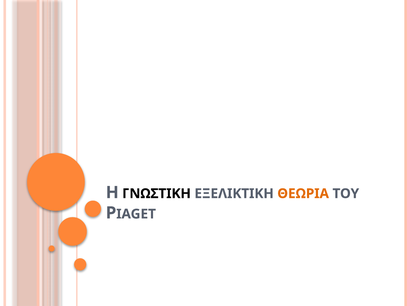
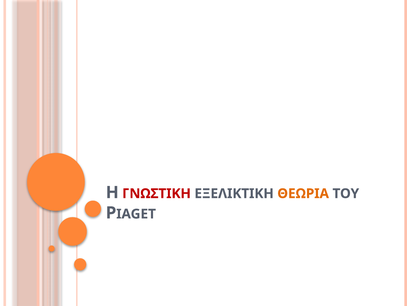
ΓΝΩΣΤΙΚΗ colour: black -> red
